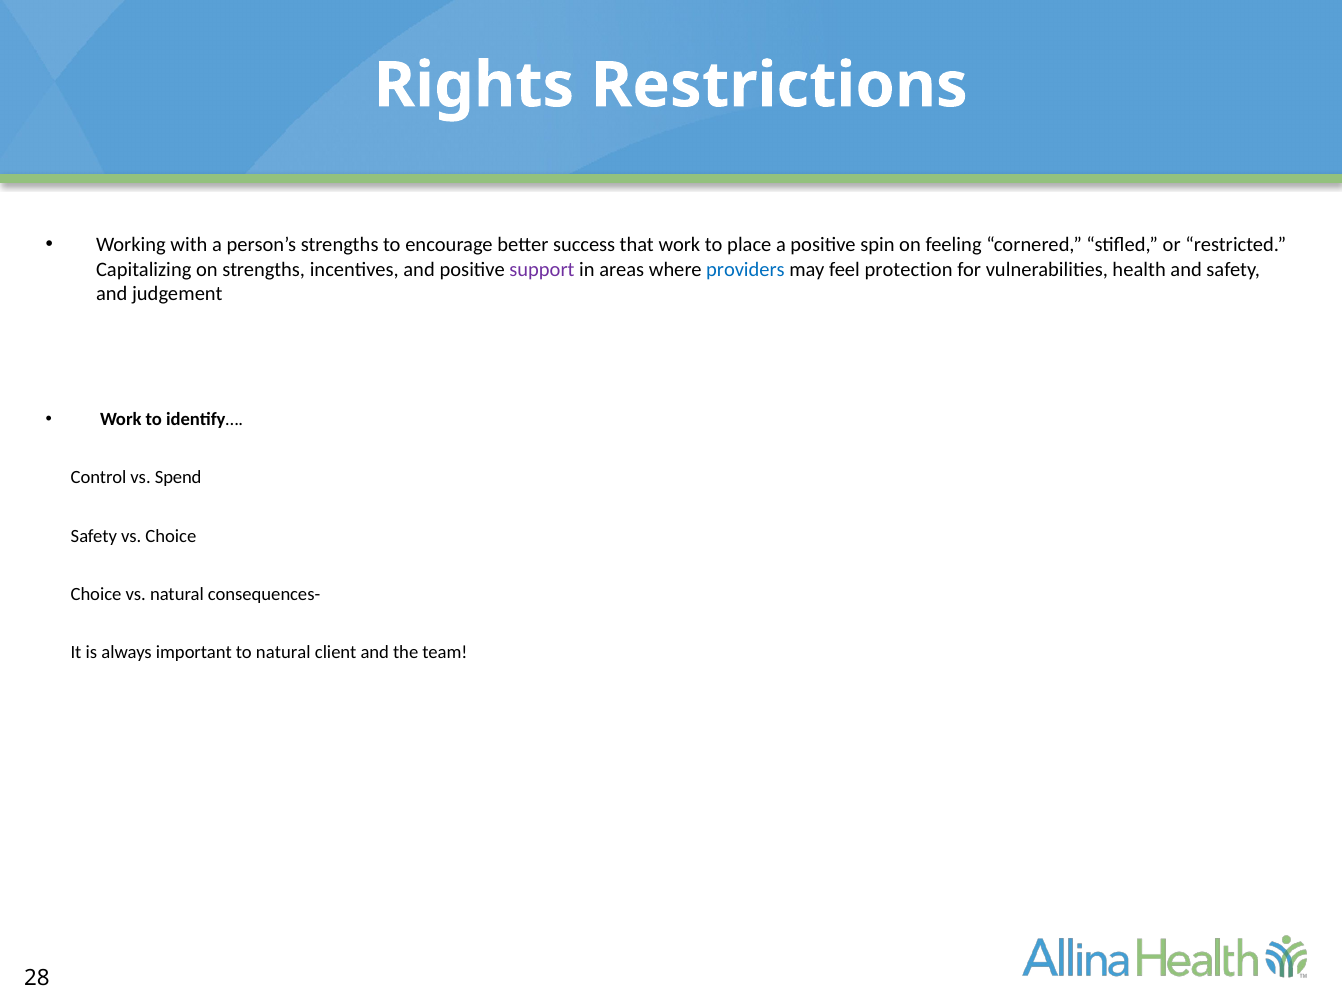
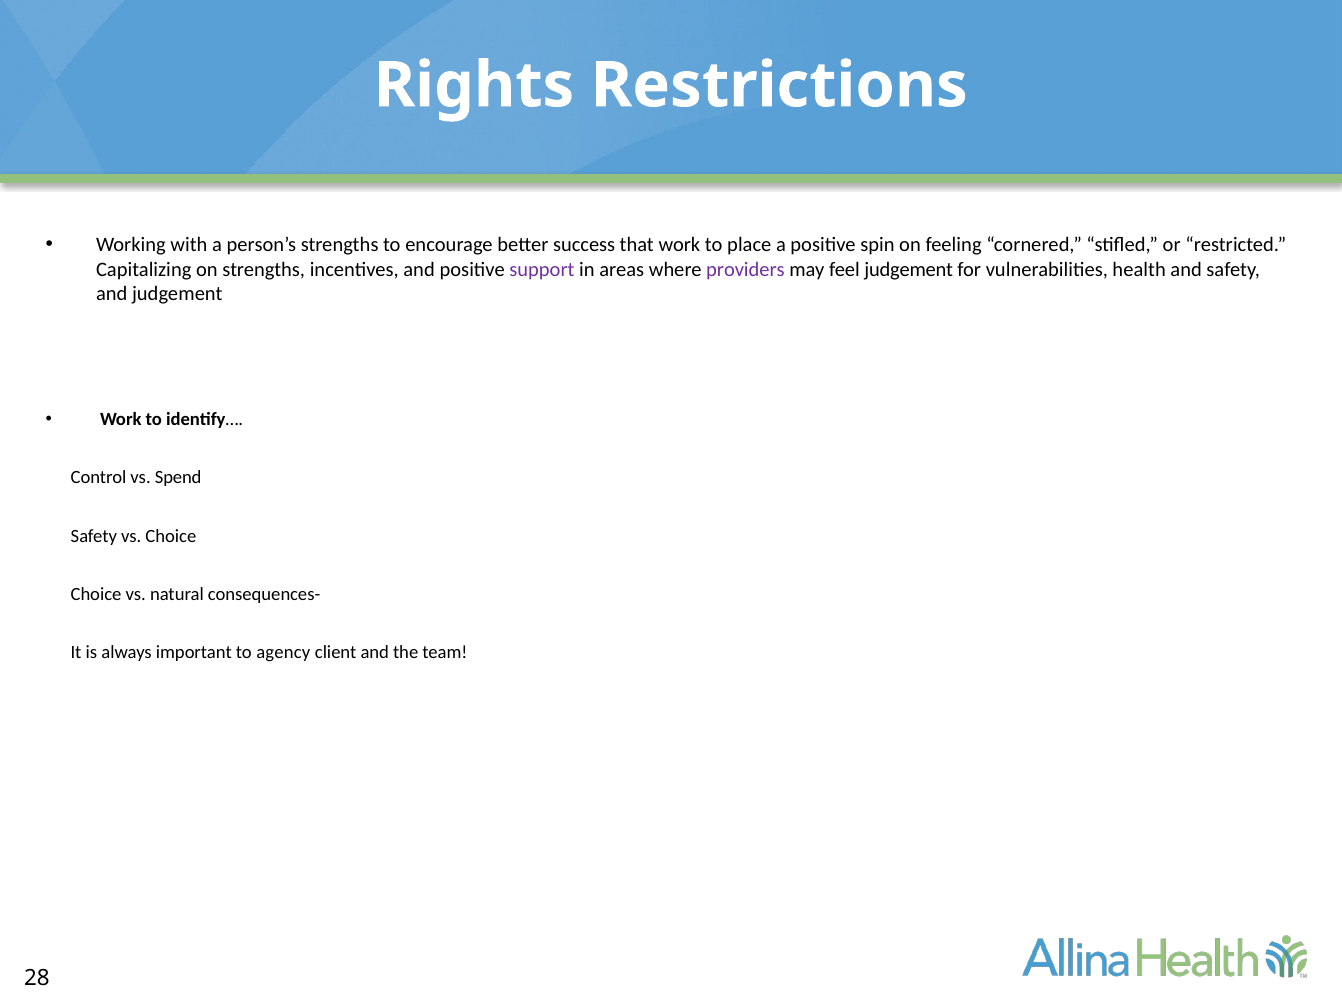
providers colour: blue -> purple
feel protection: protection -> judgement
to natural: natural -> agency
